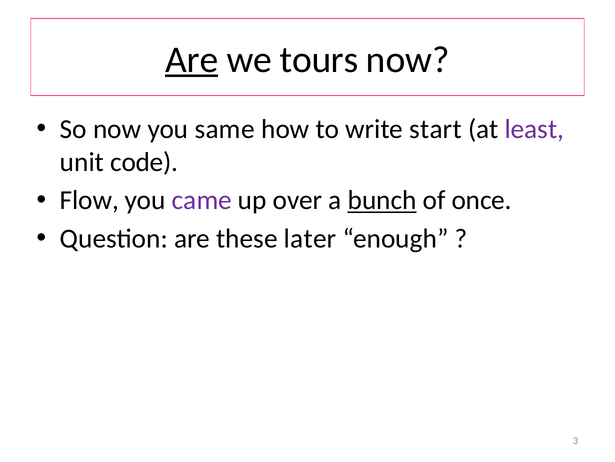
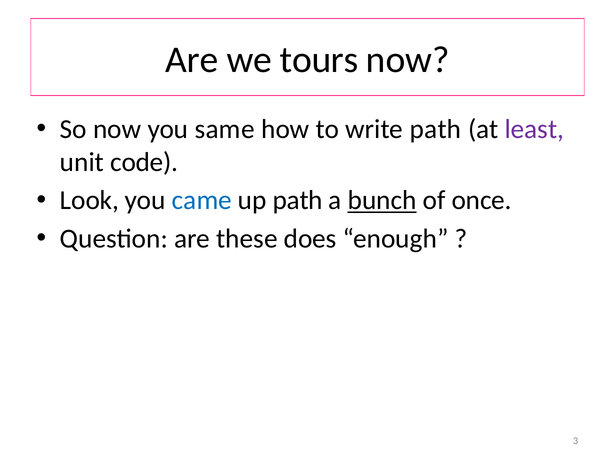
Are at (192, 60) underline: present -> none
write start: start -> path
Flow: Flow -> Look
came colour: purple -> blue
up over: over -> path
later: later -> does
